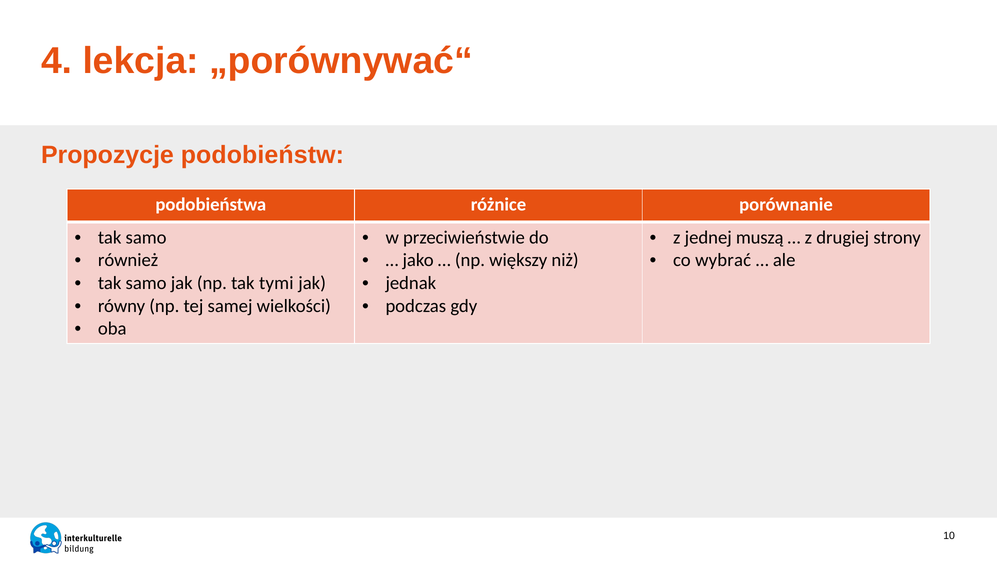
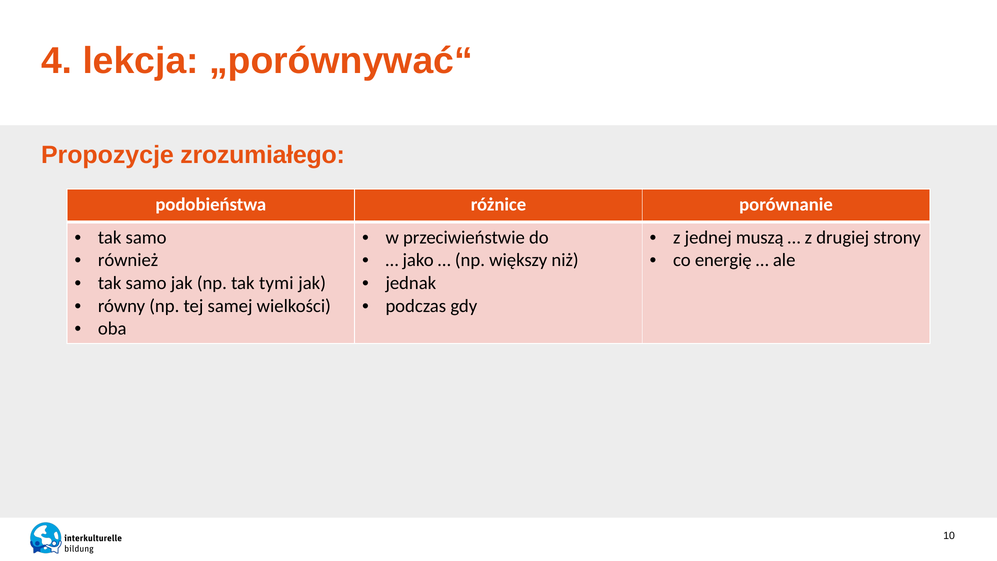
podobieństw: podobieństw -> zrozumiałego
wybrać: wybrać -> energię
